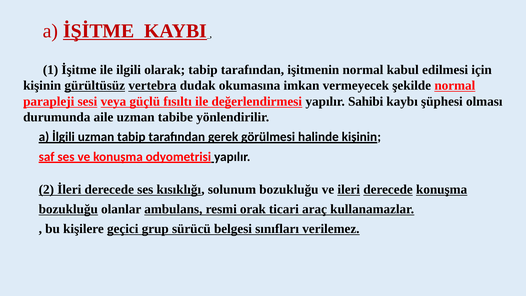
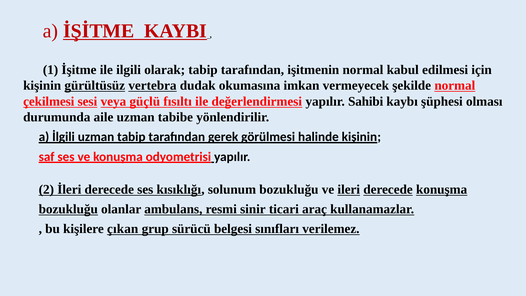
parapleji: parapleji -> çekilmesi
orak: orak -> sinir
geçici: geçici -> çıkan
